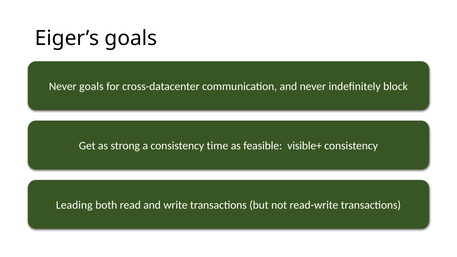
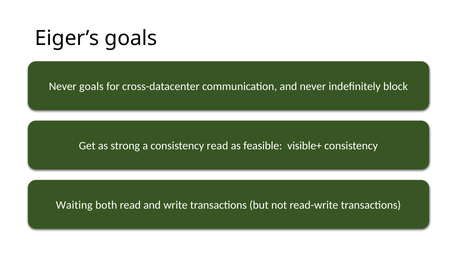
consistency time: time -> read
Leading: Leading -> Waiting
